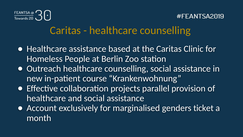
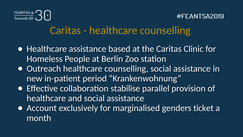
course: course -> period
projects: projects -> stabilise
